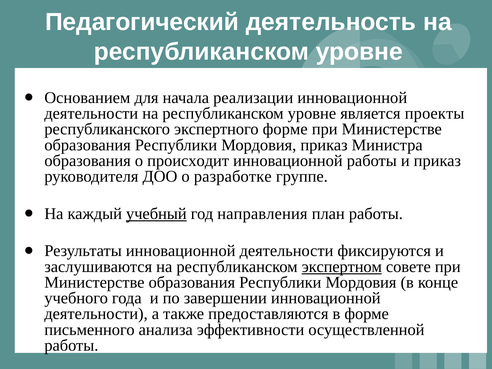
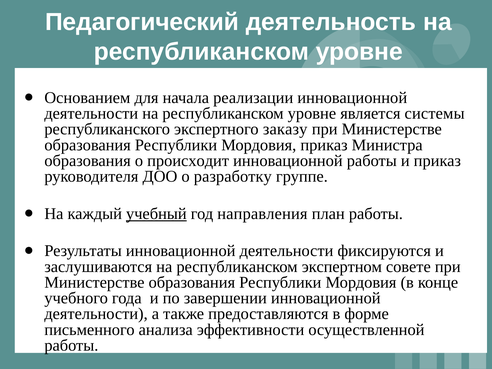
проекты: проекты -> системы
экспертного форме: форме -> заказу
разработке: разработке -> разработку
экспертном underline: present -> none
